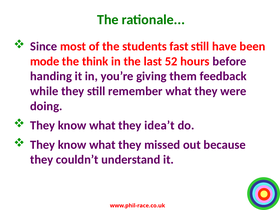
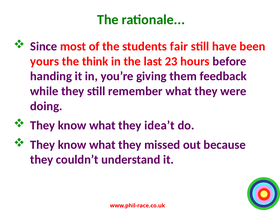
fast: fast -> fair
mode: mode -> yours
52: 52 -> 23
